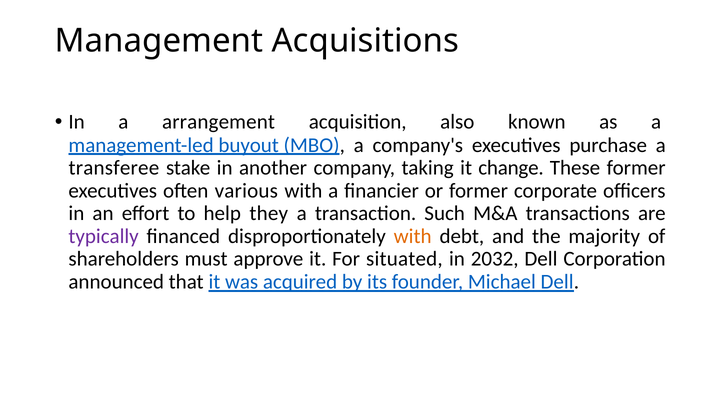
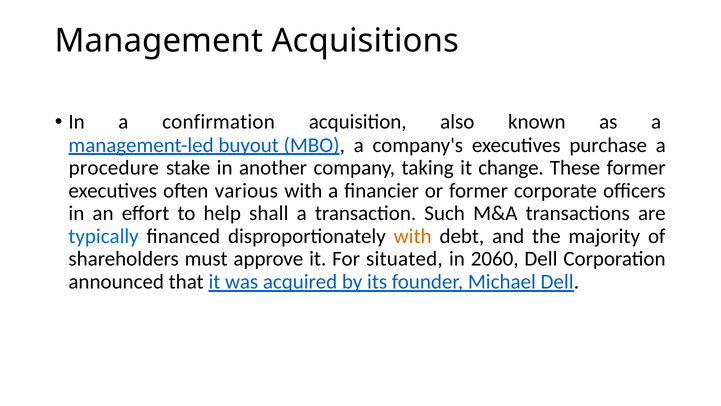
arrangement: arrangement -> confirmation
transferee: transferee -> procedure
they: they -> shall
typically colour: purple -> blue
2032: 2032 -> 2060
